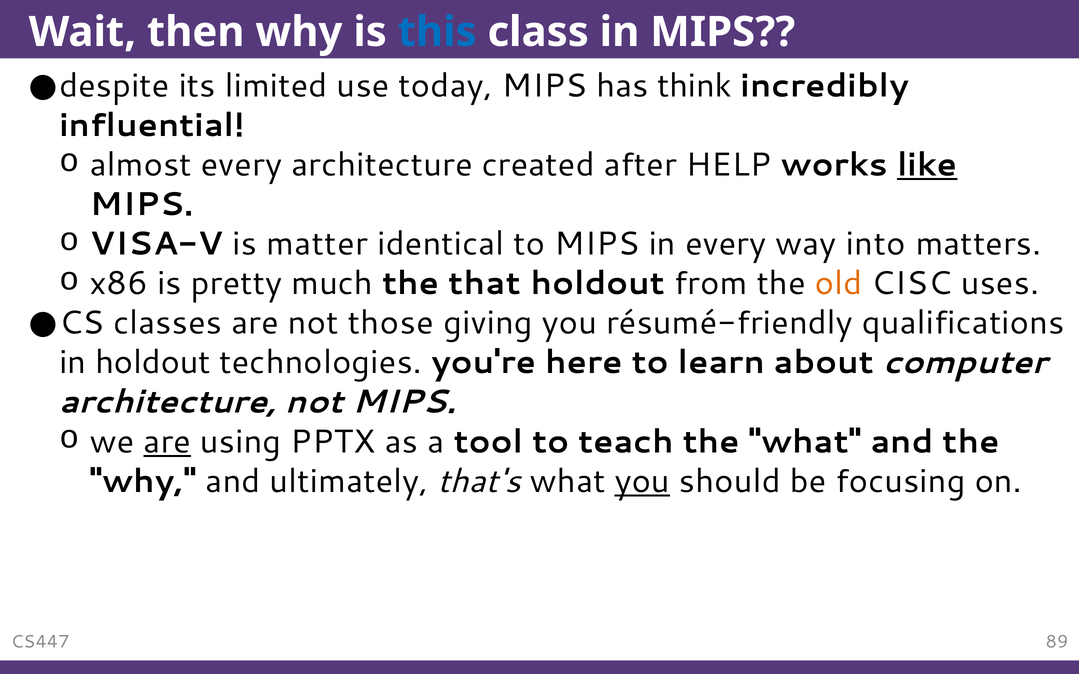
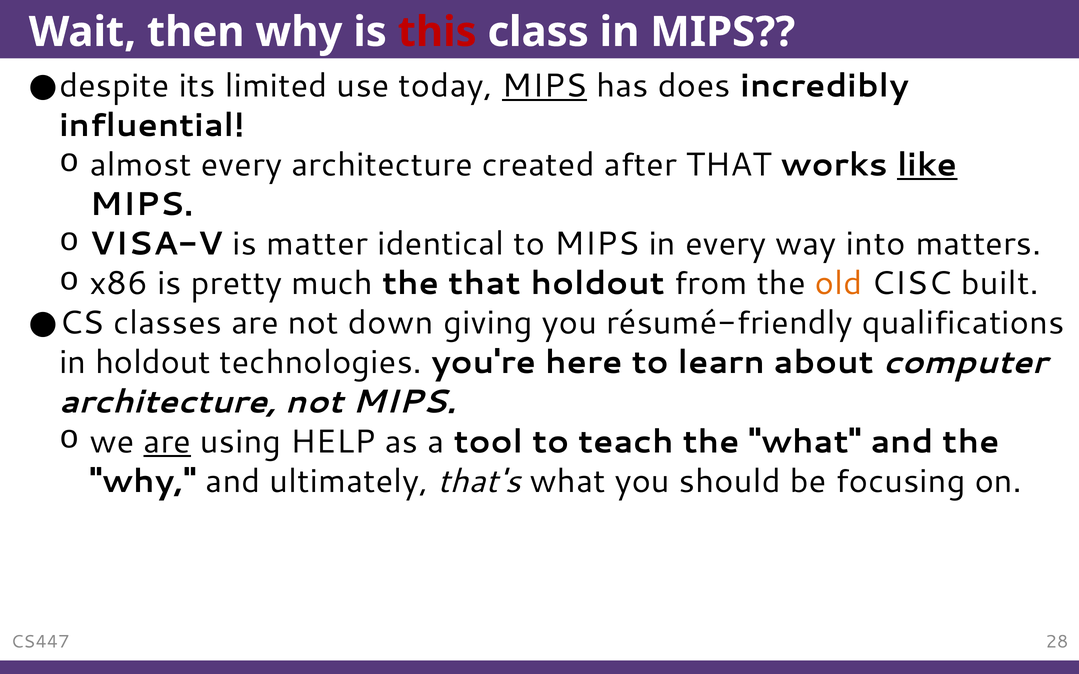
this colour: blue -> red
MIPS at (544, 86) underline: none -> present
think: think -> does
after HELP: HELP -> THAT
uses: uses -> built
those: those -> down
PPTX: PPTX -> HELP
you at (642, 481) underline: present -> none
89: 89 -> 28
